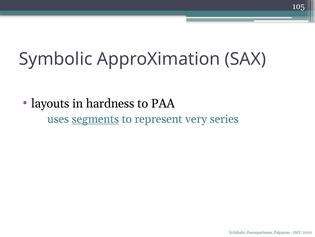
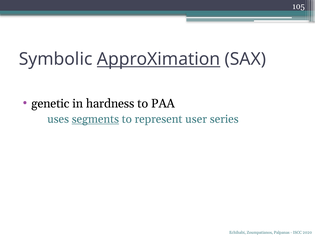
ApproXimation underline: none -> present
layouts: layouts -> genetic
very: very -> user
